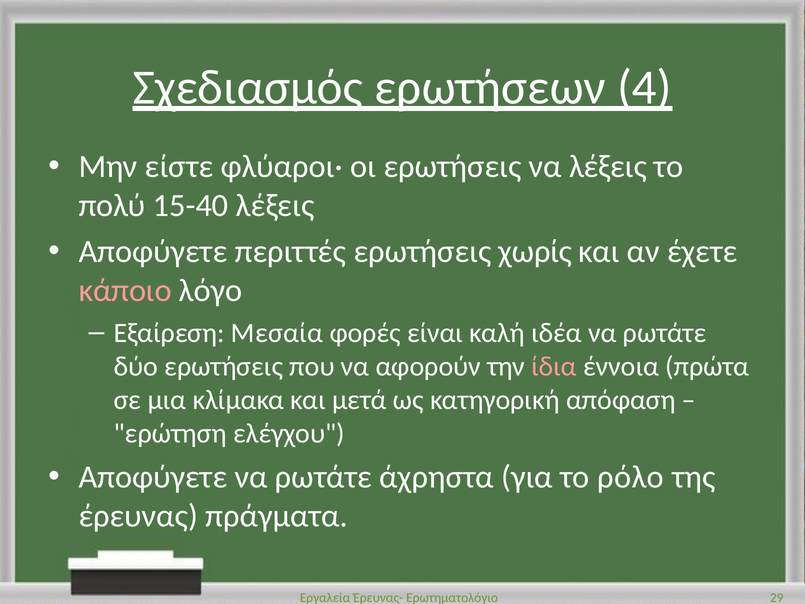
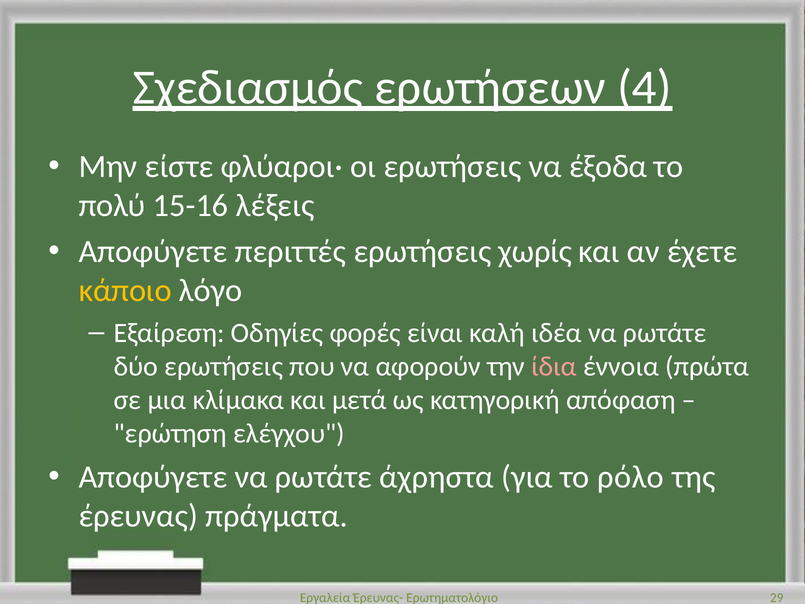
να λέξεις: λέξεις -> έξοδα
15-40: 15-40 -> 15-16
κάποιο colour: pink -> yellow
Μεσαία: Μεσαία -> Οδηγίες
